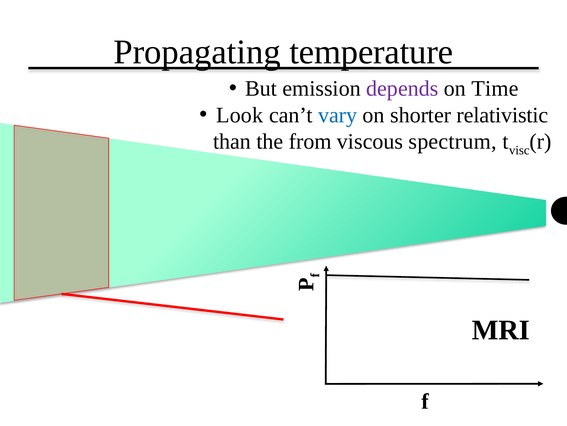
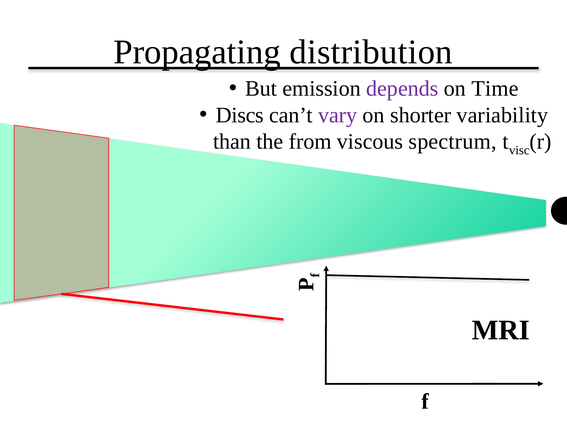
temperature: temperature -> distribution
Look: Look -> Discs
vary colour: blue -> purple
relativistic: relativistic -> variability
